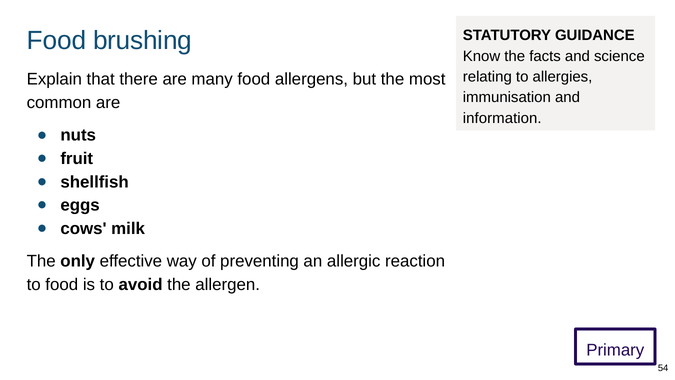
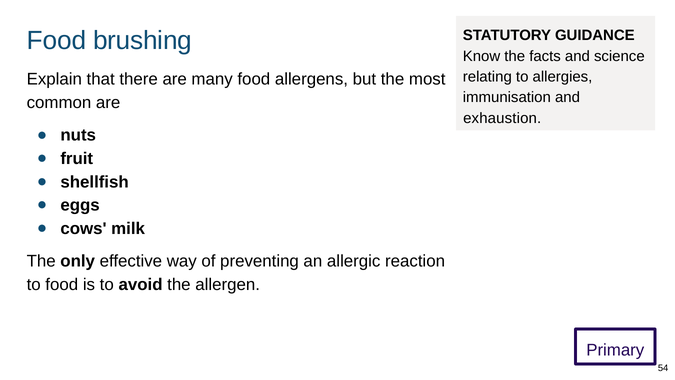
information: information -> exhaustion
